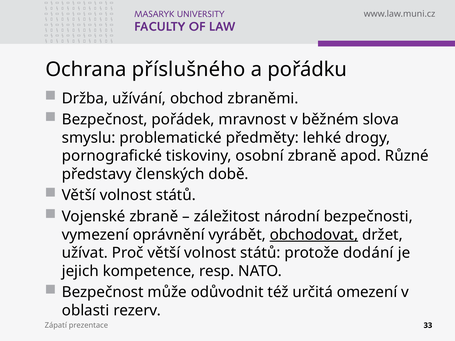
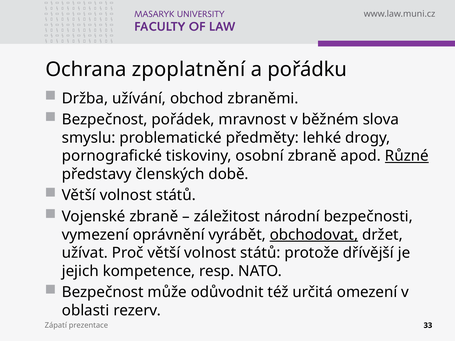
příslušného: příslušného -> zpoplatnění
Různé underline: none -> present
dodání: dodání -> dřívější
